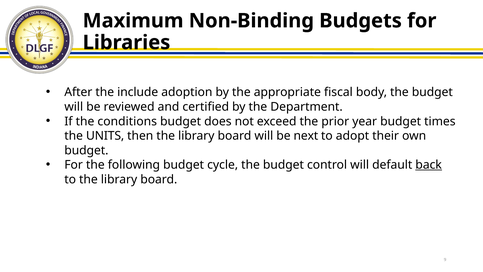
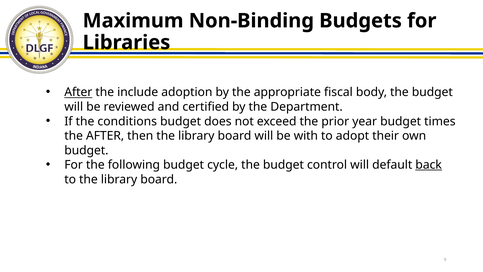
After at (78, 92) underline: none -> present
the UNITS: UNITS -> AFTER
next: next -> with
